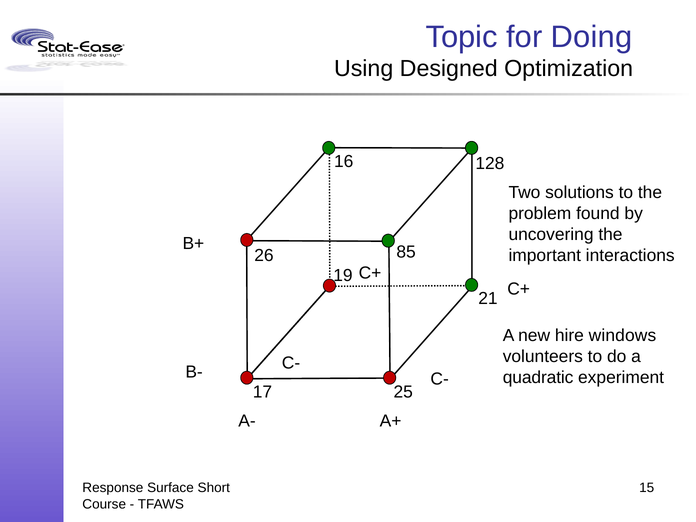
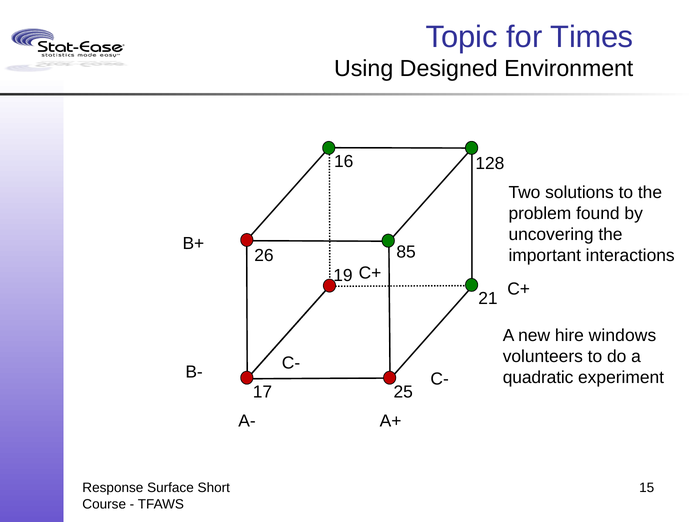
Doing: Doing -> Times
Optimization: Optimization -> Environment
